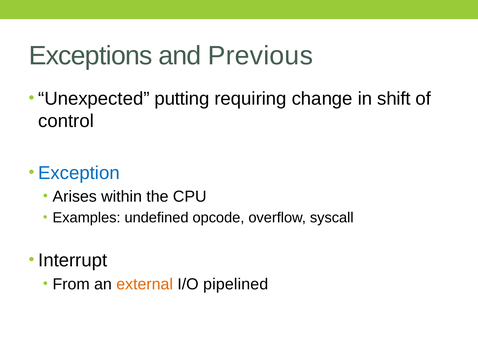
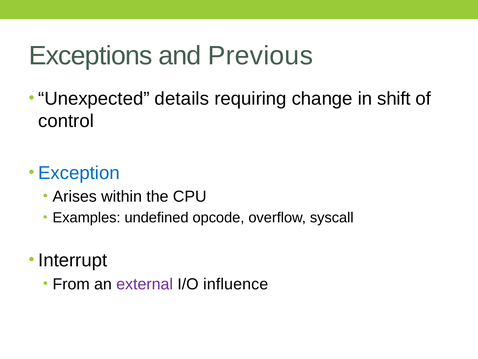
putting: putting -> details
external colour: orange -> purple
pipelined: pipelined -> influence
